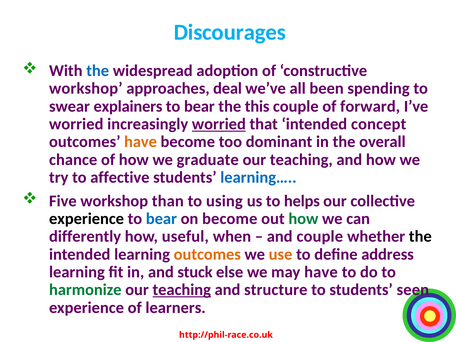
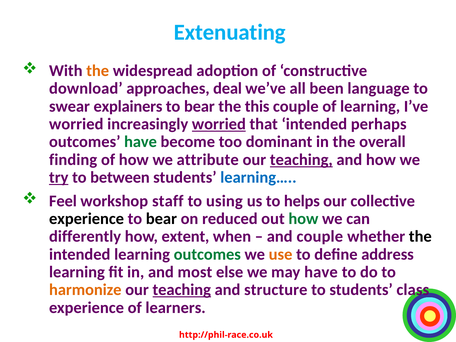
Discourages: Discourages -> Extenuating
the at (98, 71) colour: blue -> orange
workshop at (86, 89): workshop -> download
spending: spending -> language
of forward: forward -> learning
concept: concept -> perhaps
have at (141, 142) colour: orange -> green
chance: chance -> finding
graduate: graduate -> attribute
teaching at (301, 160) underline: none -> present
try underline: none -> present
affective: affective -> between
Five: Five -> Feel
than: than -> staff
bear at (161, 219) colour: blue -> black
on become: become -> reduced
useful: useful -> extent
outcomes at (207, 254) colour: orange -> green
stuck: stuck -> most
harmonize colour: green -> orange
seen: seen -> class
